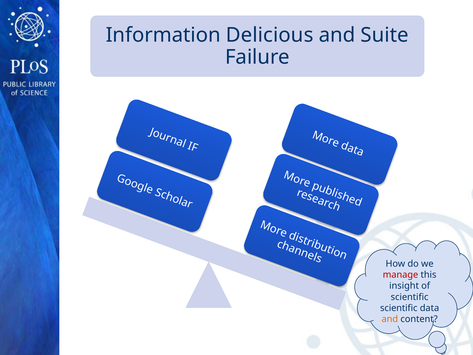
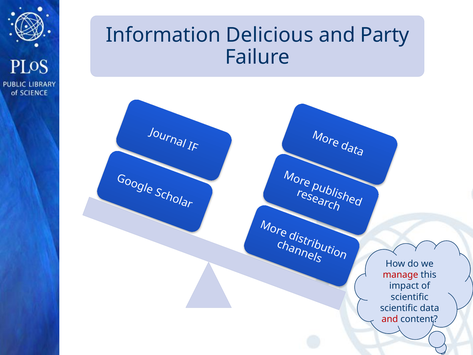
Suite: Suite -> Party
insight: insight -> impact
and at (390, 319) colour: orange -> red
